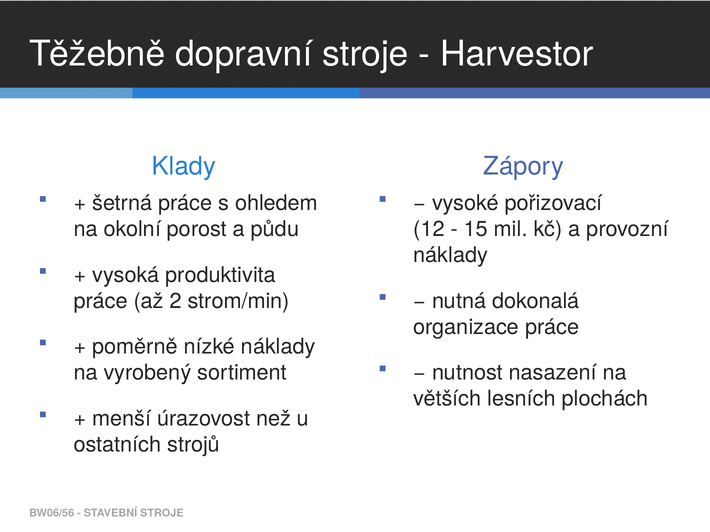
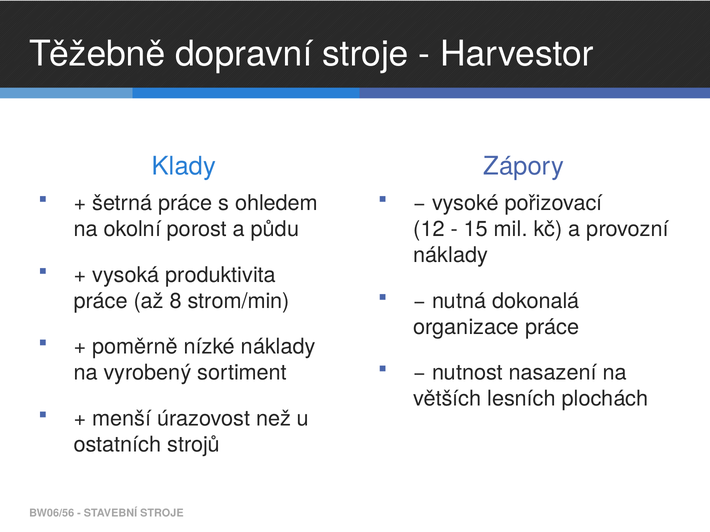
2: 2 -> 8
